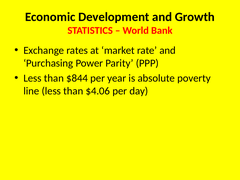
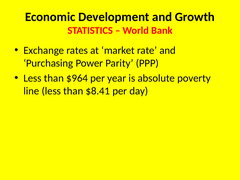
$844: $844 -> $964
$4.06: $4.06 -> $8.41
